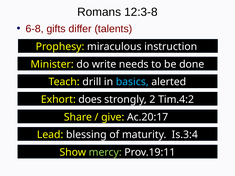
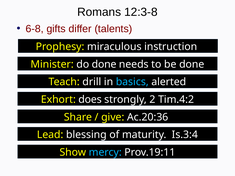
do write: write -> done
Ac.20:17: Ac.20:17 -> Ac.20:36
mercy colour: light green -> light blue
